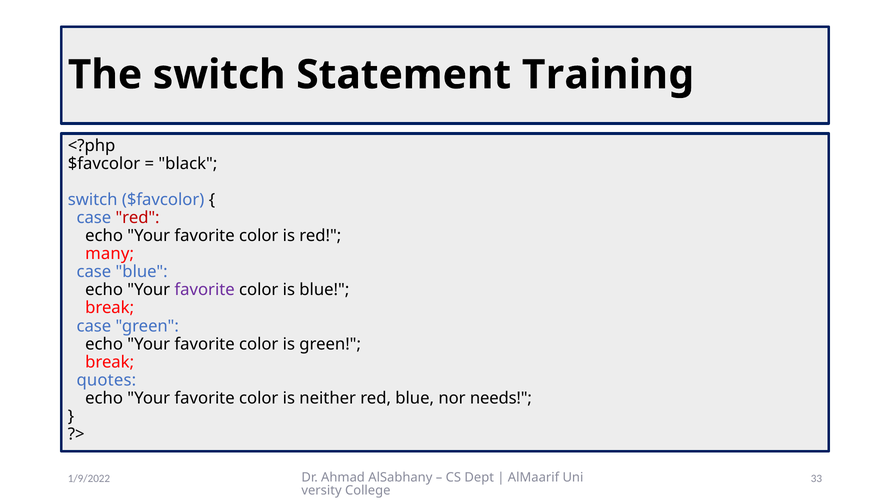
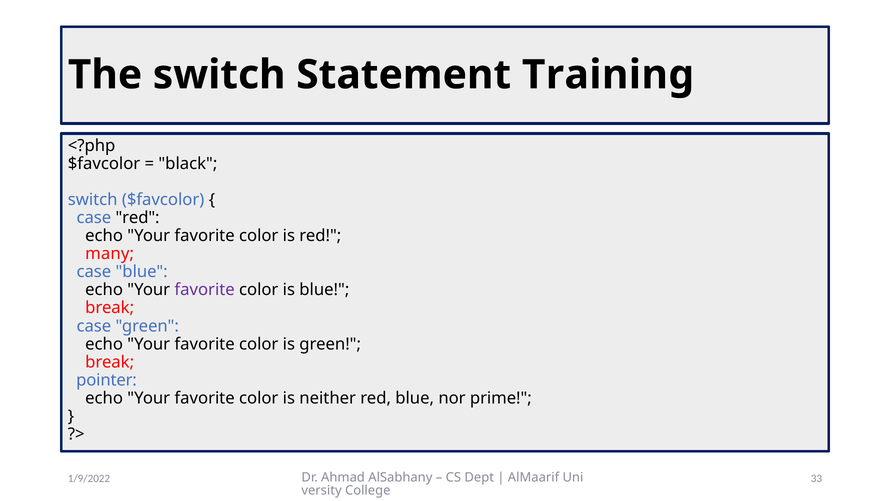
red at (138, 218) colour: red -> black
quotes: quotes -> pointer
needs: needs -> prime
